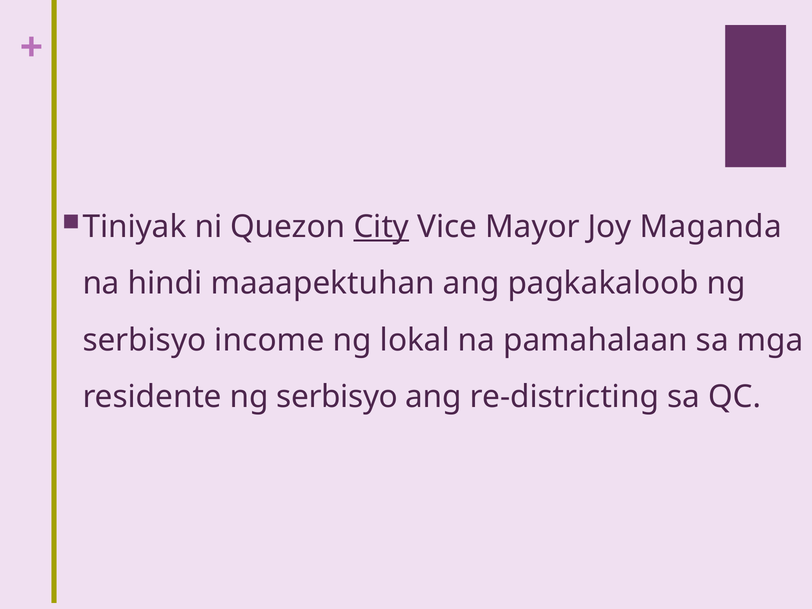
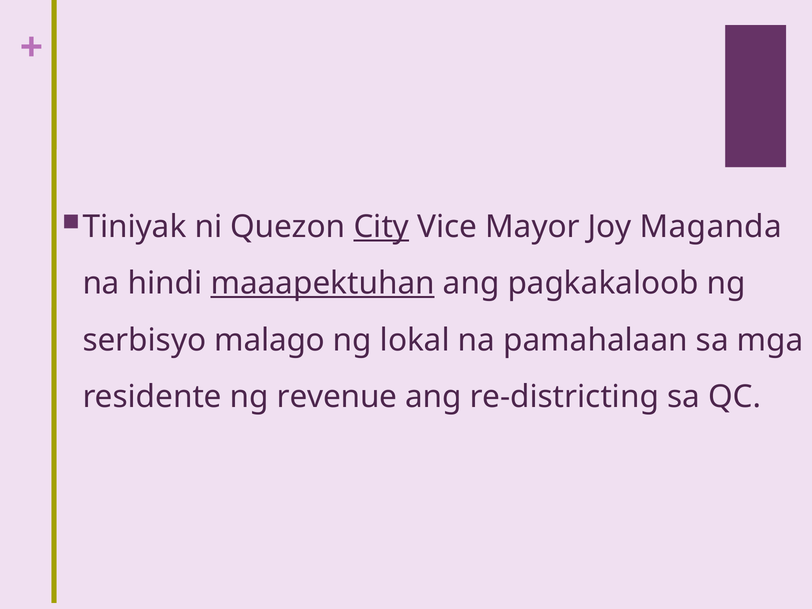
maaapektuhan underline: none -> present
income: income -> malago
residente ng serbisyo: serbisyo -> revenue
